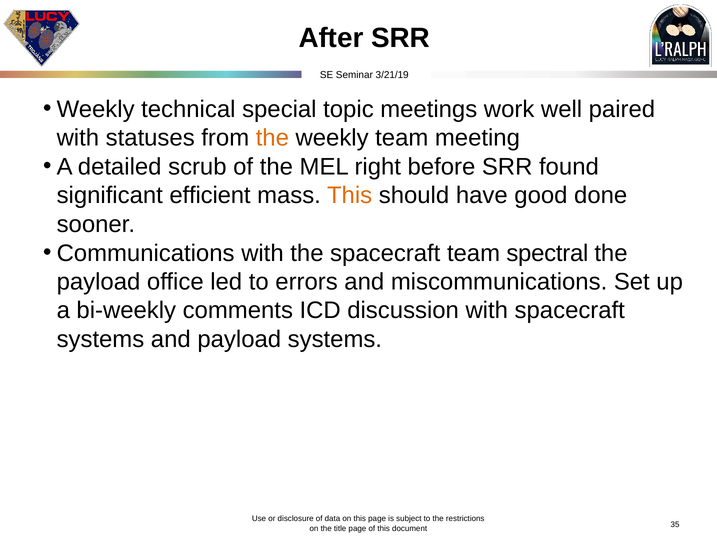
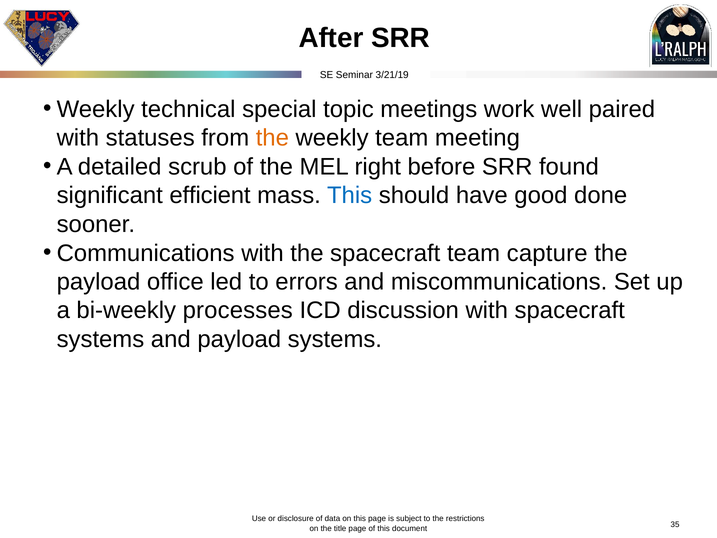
This at (350, 195) colour: orange -> blue
spectral: spectral -> capture
comments: comments -> processes
